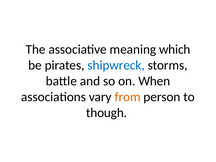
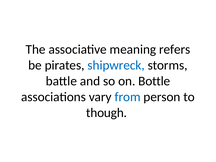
which: which -> refers
When: When -> Bottle
from colour: orange -> blue
